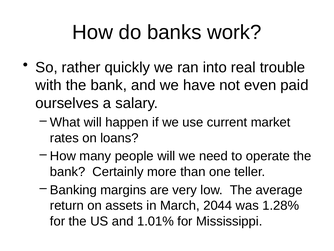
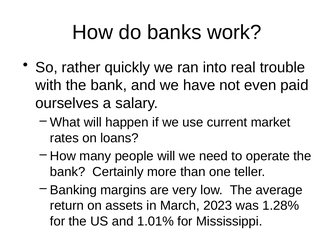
2044: 2044 -> 2023
